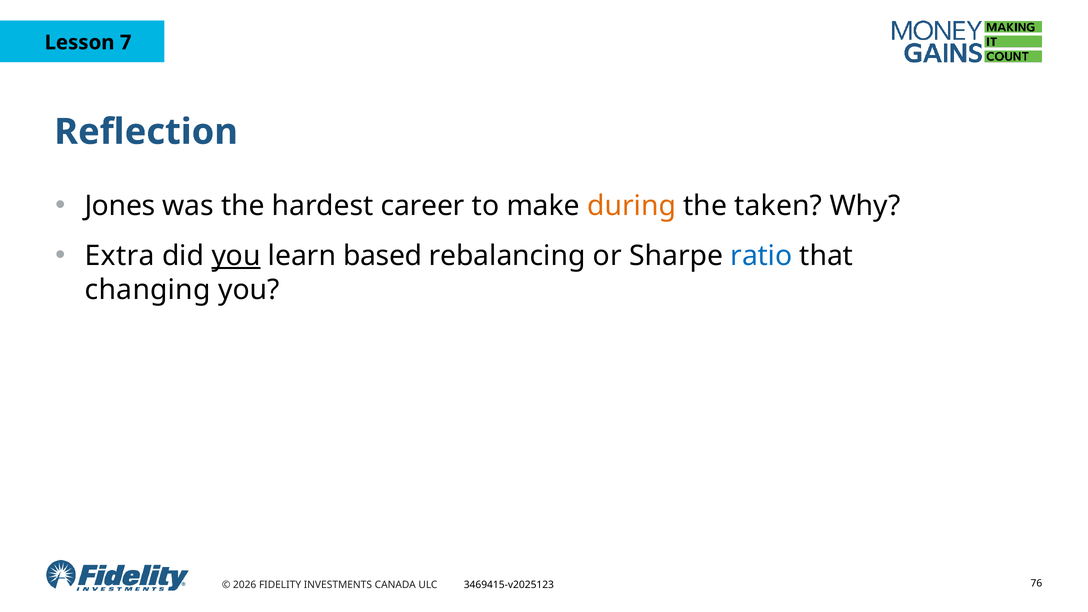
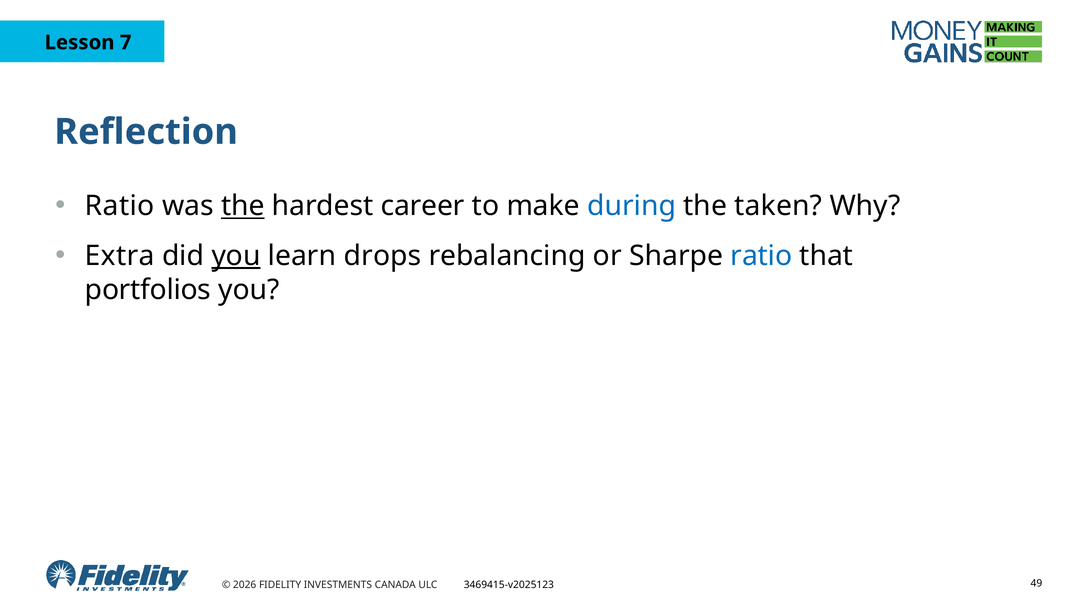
Jones at (120, 206): Jones -> Ratio
the at (243, 206) underline: none -> present
during colour: orange -> blue
based: based -> drops
changing: changing -> portfolios
76: 76 -> 49
